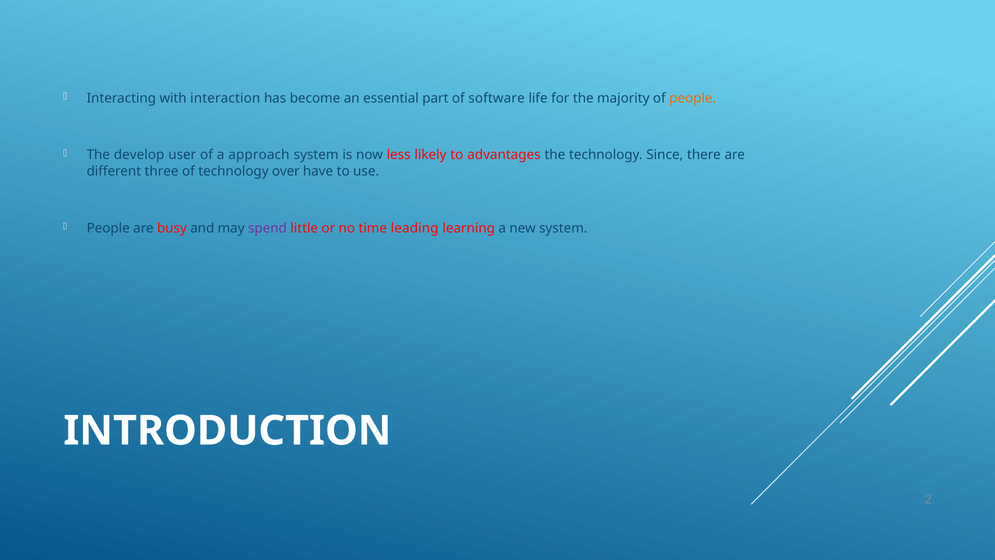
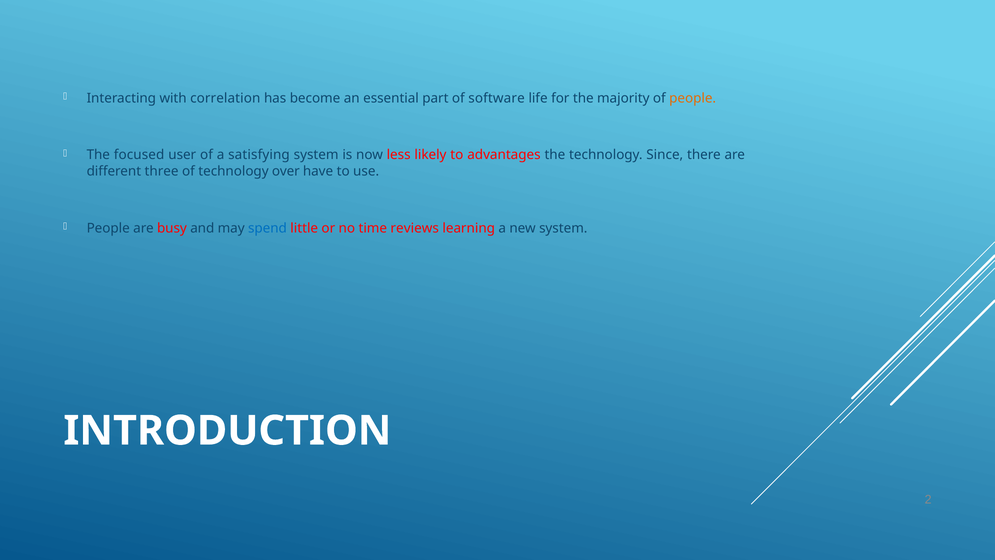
interaction: interaction -> correlation
develop: develop -> focused
approach: approach -> satisfying
spend colour: purple -> blue
leading: leading -> reviews
